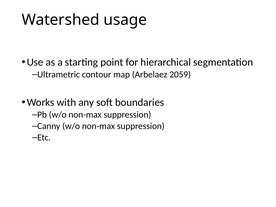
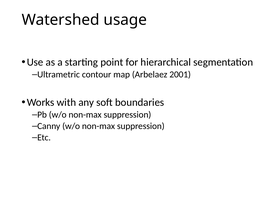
2059: 2059 -> 2001
